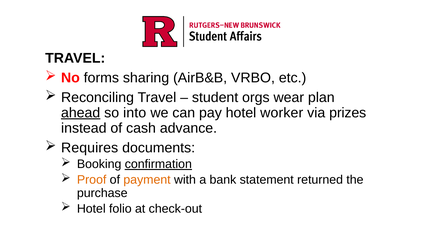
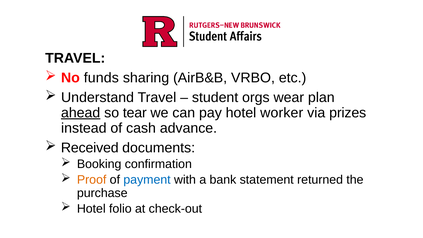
forms: forms -> funds
Reconciling: Reconciling -> Understand
into: into -> tear
Requires: Requires -> Received
confirmation underline: present -> none
payment colour: orange -> blue
